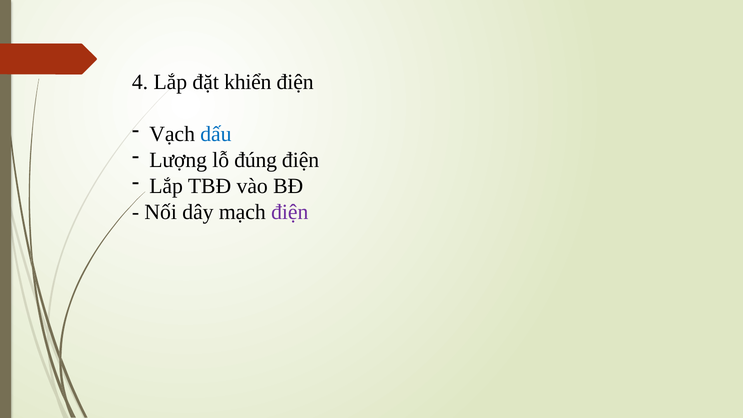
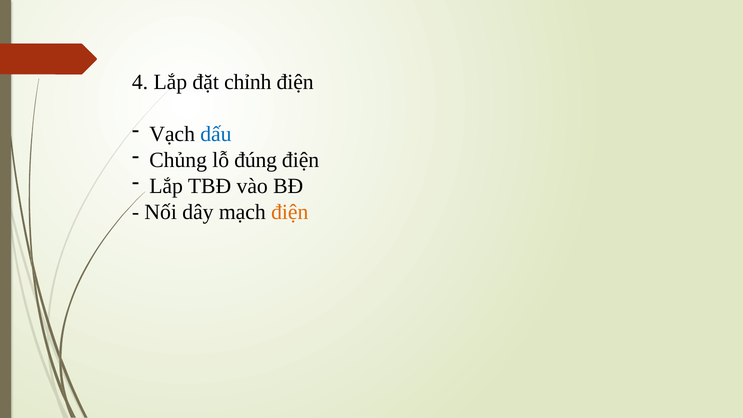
khiển: khiển -> chỉnh
Lượng: Lượng -> Chủng
điện at (290, 212) colour: purple -> orange
